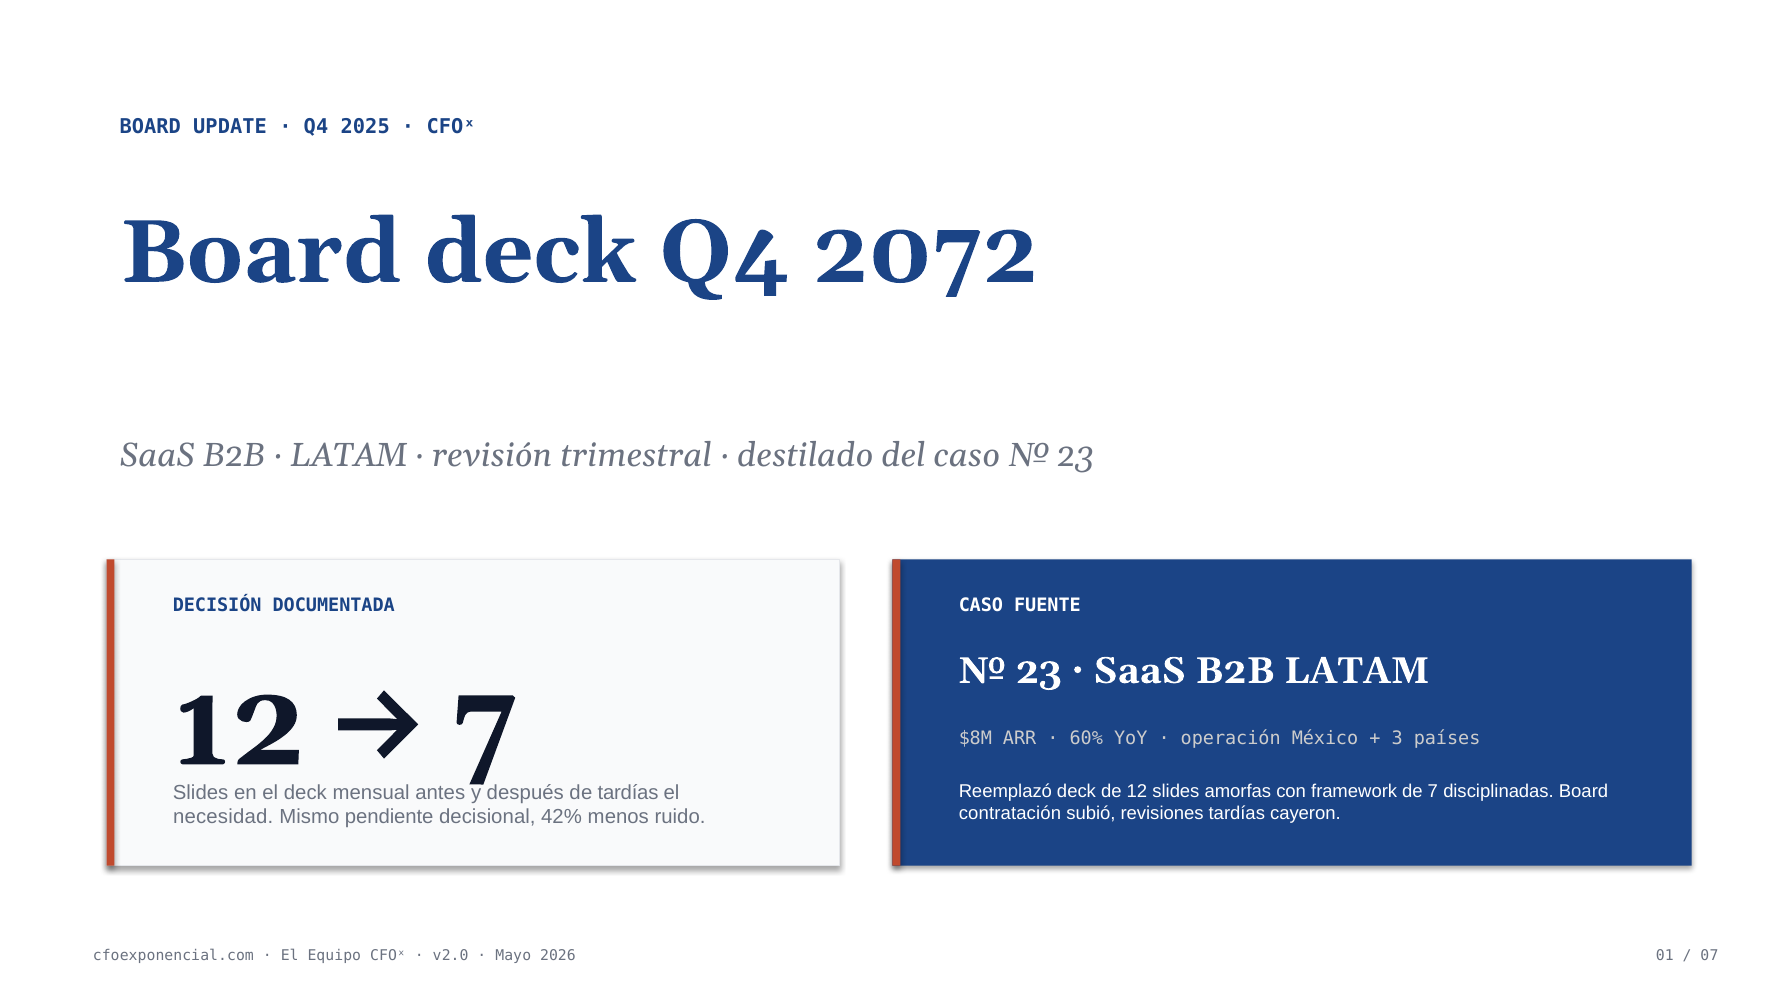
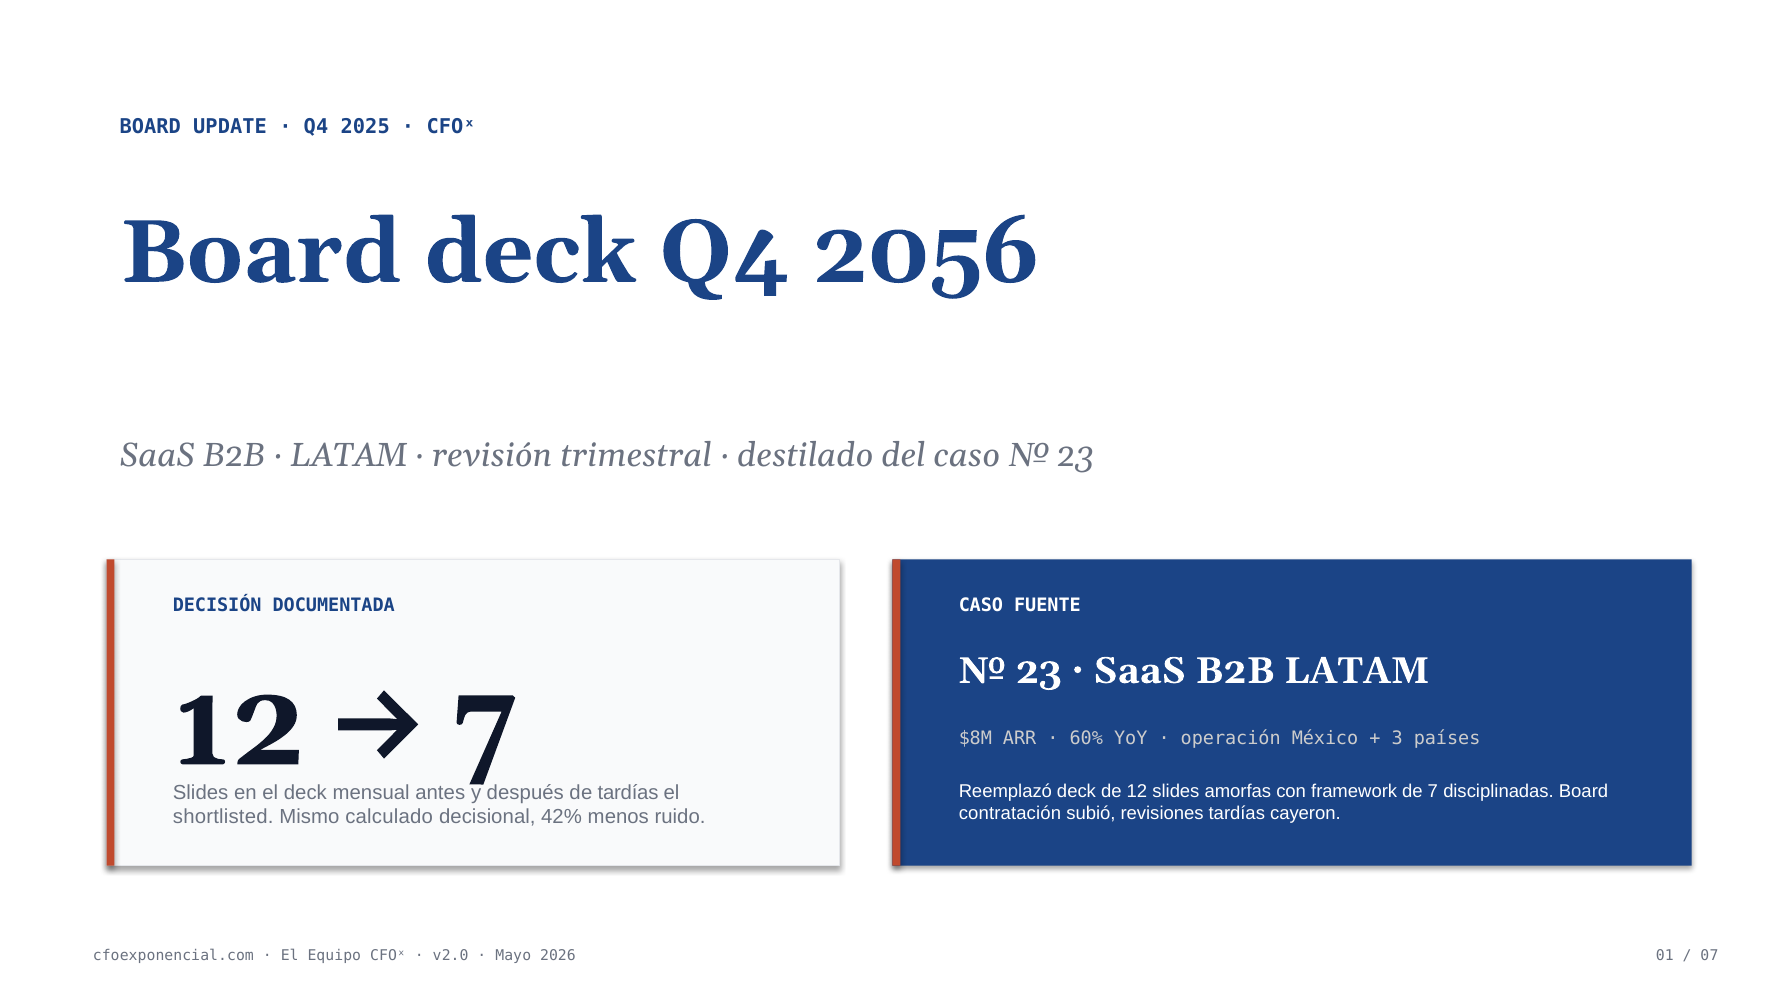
2072: 2072 -> 2056
necesidad: necesidad -> shortlisted
pendiente: pendiente -> calculado
